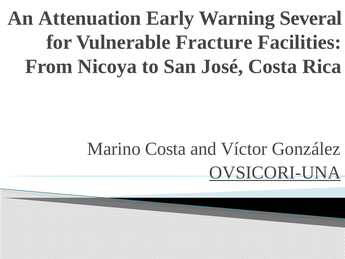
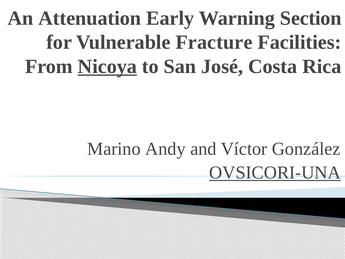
Several: Several -> Section
Nicoya underline: none -> present
Marino Costa: Costa -> Andy
